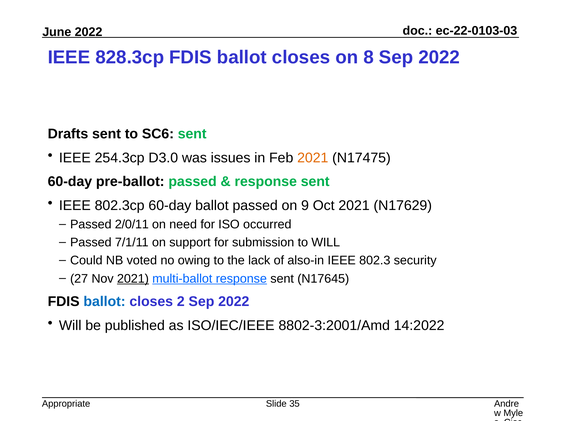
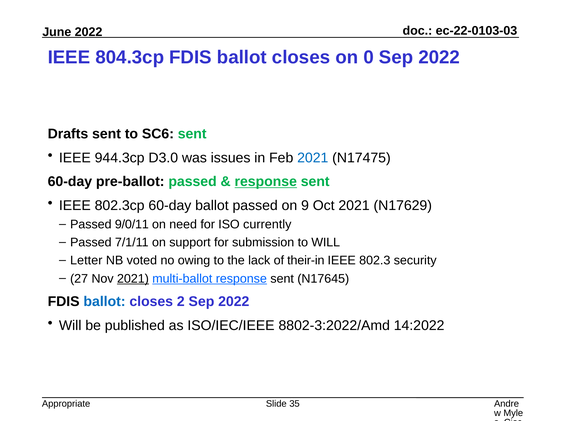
828.3cp: 828.3cp -> 804.3cp
8: 8 -> 0
254.3cp: 254.3cp -> 944.3cp
2021 at (313, 158) colour: orange -> blue
response at (266, 181) underline: none -> present
2/0/11: 2/0/11 -> 9/0/11
occurred: occurred -> currently
Could: Could -> Letter
also-in: also-in -> their-in
8802-3:2001/Amd: 8802-3:2001/Amd -> 8802-3:2022/Amd
